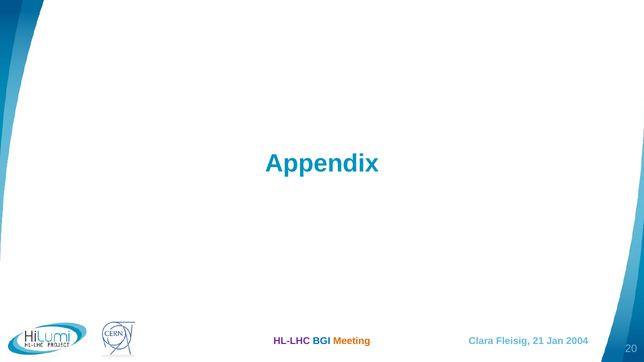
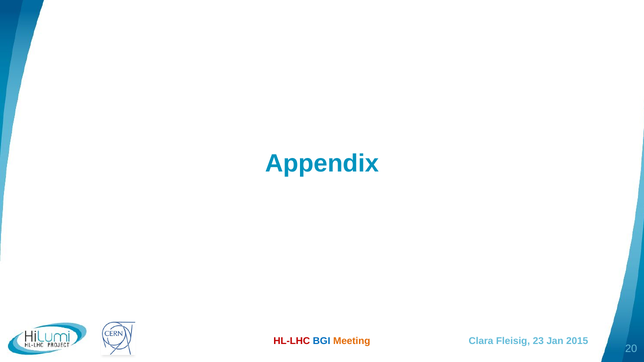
HL-LHC colour: purple -> red
21: 21 -> 23
2004: 2004 -> 2015
